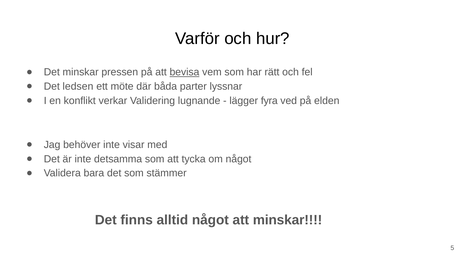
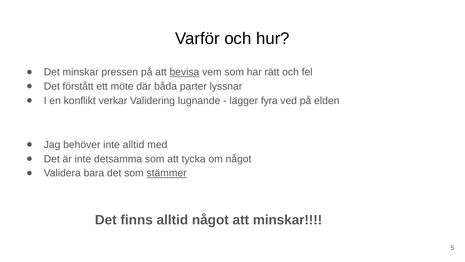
ledsen: ledsen -> förstått
inte visar: visar -> alltid
stämmer underline: none -> present
